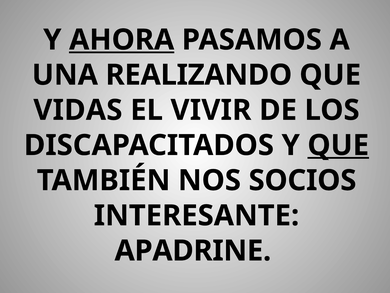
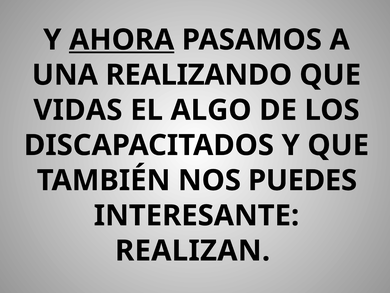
VIVIR: VIVIR -> ALGO
QUE at (338, 145) underline: present -> none
SOCIOS: SOCIOS -> PUEDES
APADRINE: APADRINE -> REALIZAN
